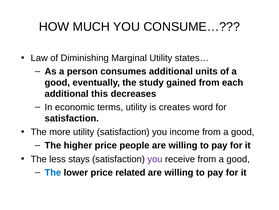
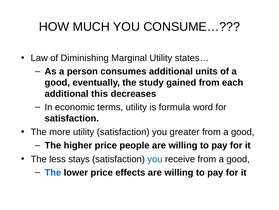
creates: creates -> formula
income: income -> greater
you at (155, 159) colour: purple -> blue
related: related -> effects
